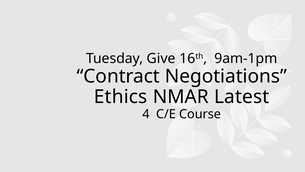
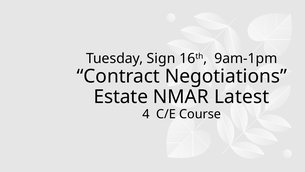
Give: Give -> Sign
Ethics: Ethics -> Estate
